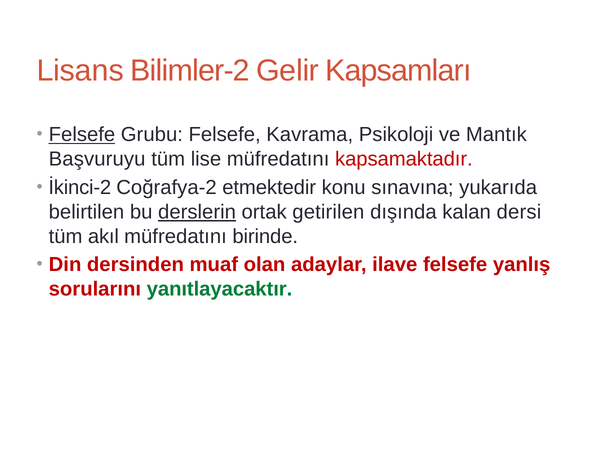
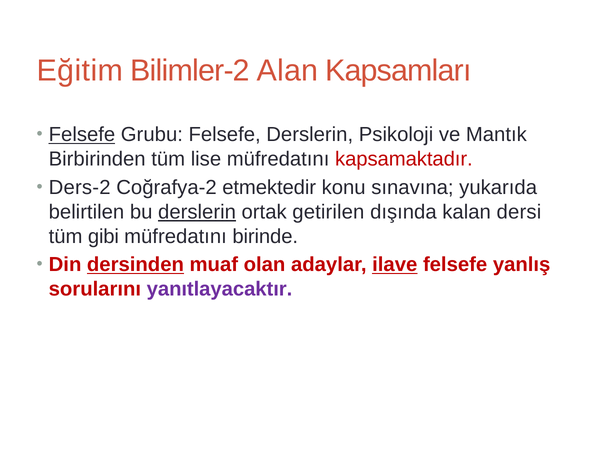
Lisans: Lisans -> Eğitim
Gelir: Gelir -> Alan
Felsefe Kavrama: Kavrama -> Derslerin
Başvuruyu: Başvuruyu -> Birbirinden
İkinci-2: İkinci-2 -> Ders-2
akıl: akıl -> gibi
dersinden underline: none -> present
ilave underline: none -> present
yanıtlayacaktır colour: green -> purple
